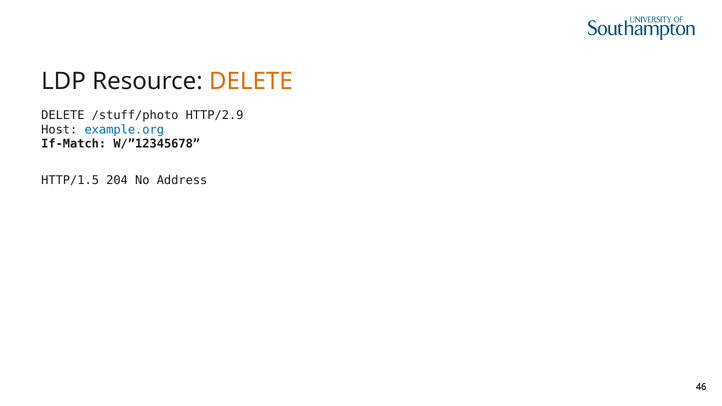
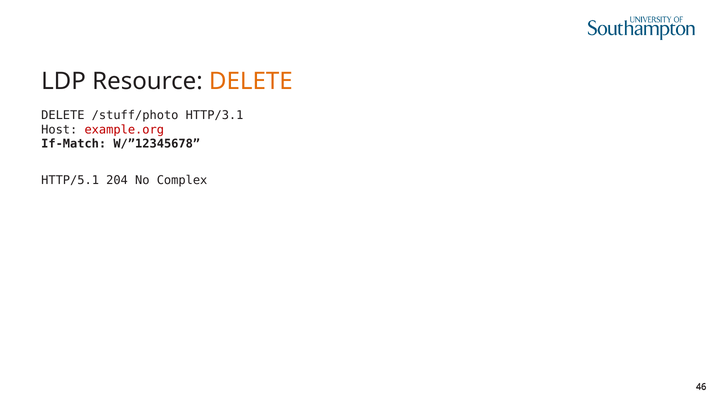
HTTP/2.9: HTTP/2.9 -> HTTP/3.1
example.org colour: blue -> red
HTTP/1.5: HTTP/1.5 -> HTTP/5.1
Address: Address -> Complex
